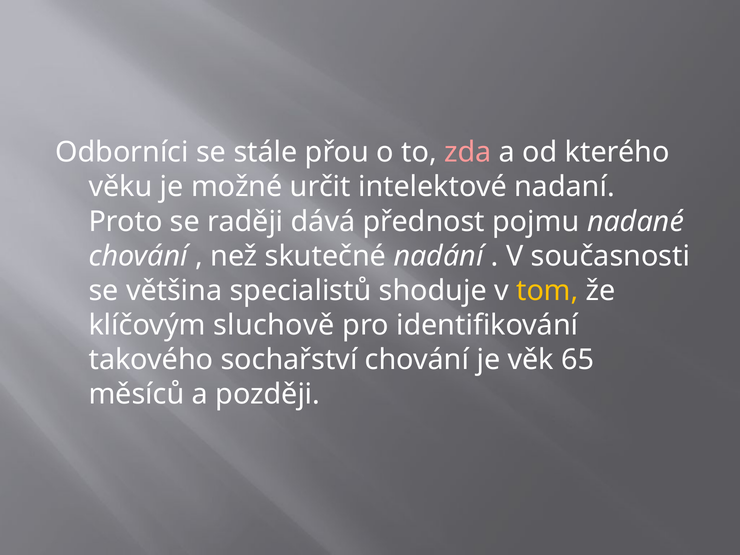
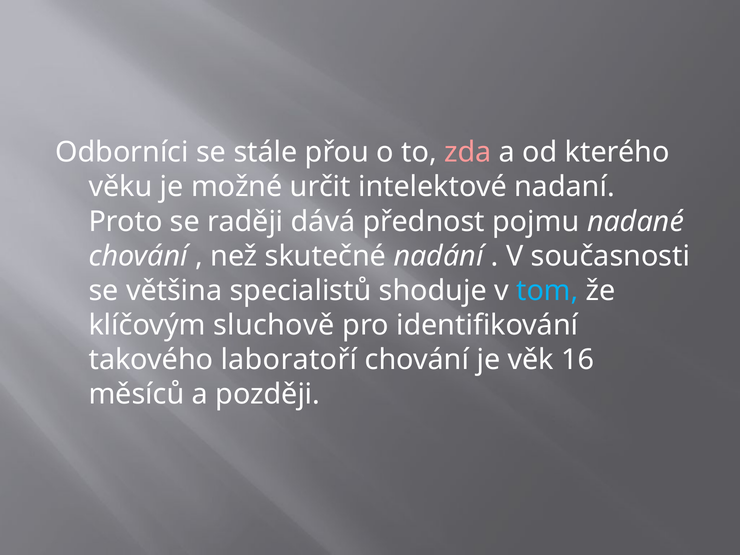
tom colour: yellow -> light blue
sochařství: sochařství -> laboratoří
65: 65 -> 16
